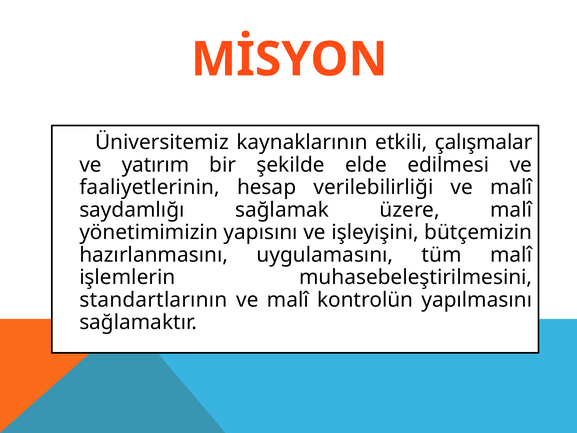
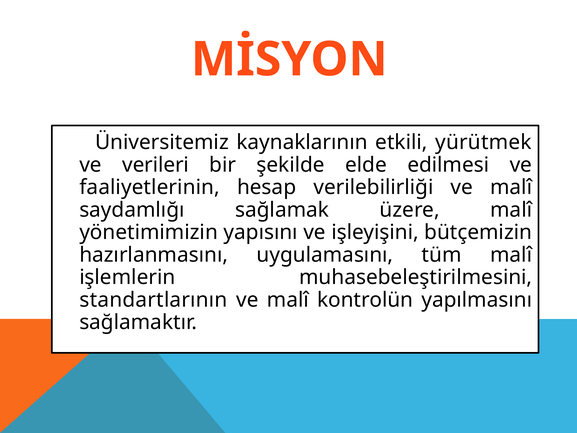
çalışmalar: çalışmalar -> yürütmek
yatırım: yatırım -> verileri
